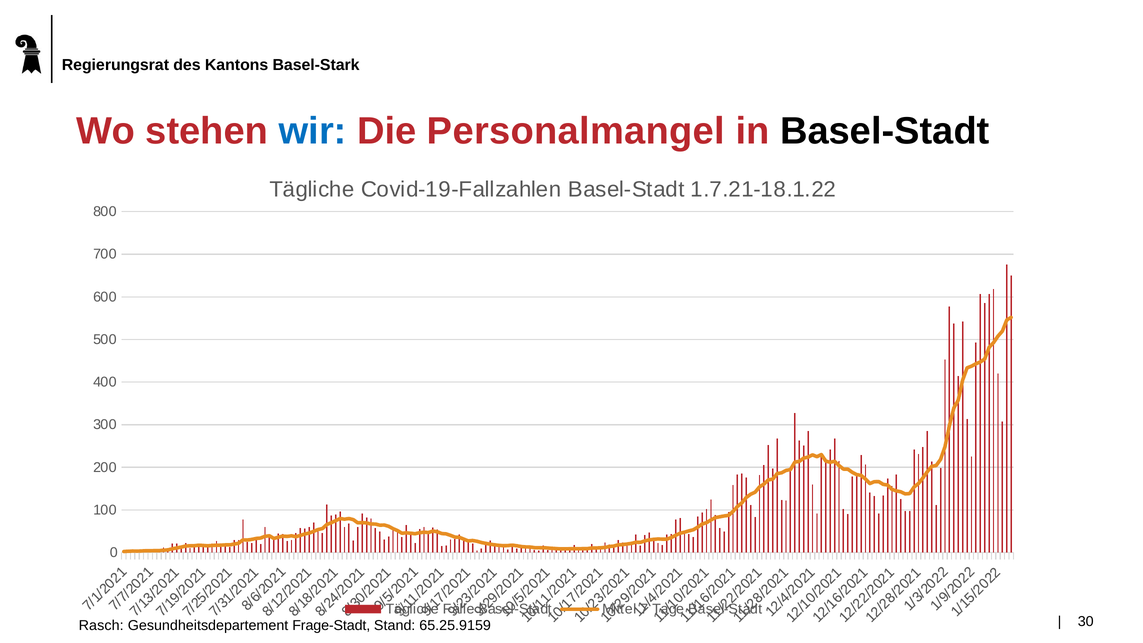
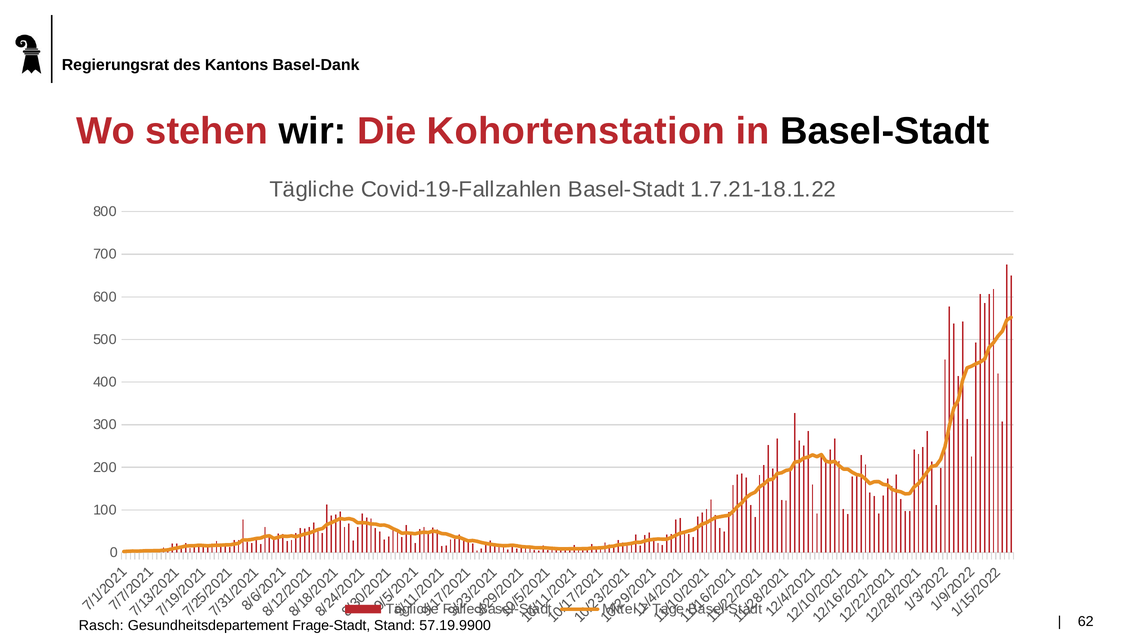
Basel-Stark: Basel-Stark -> Basel-Dank
wir colour: blue -> black
Personalmangel: Personalmangel -> Kohortenstation
30: 30 -> 62
65.25.9159: 65.25.9159 -> 57.19.9900
